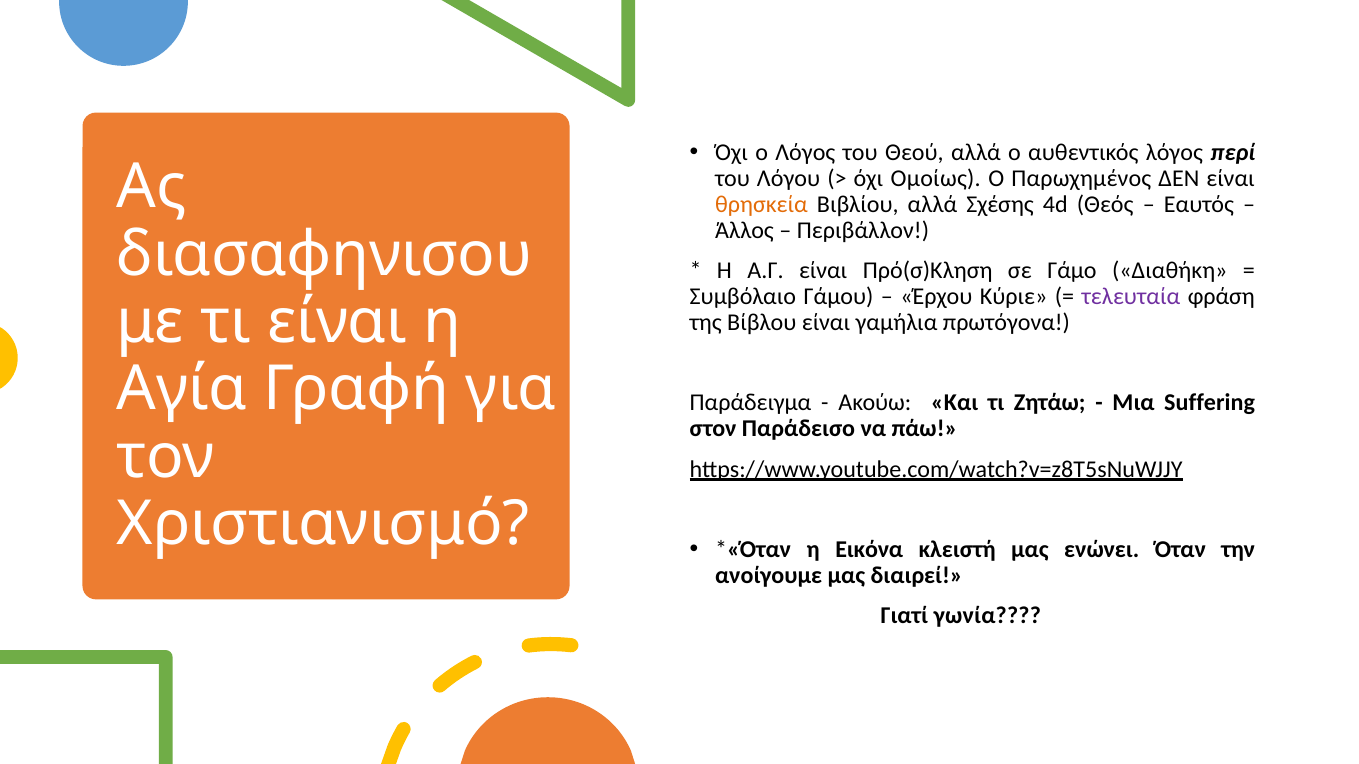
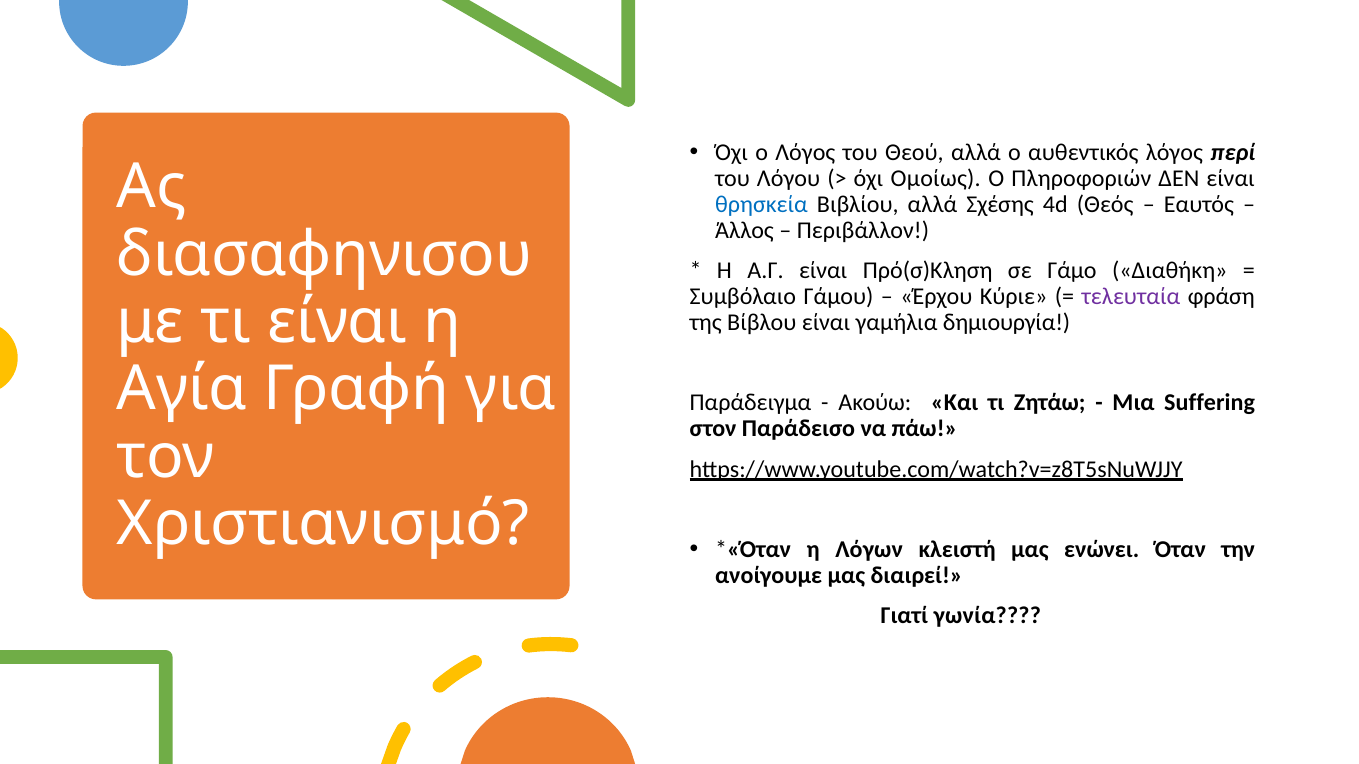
Παρωχημένος: Παρωχημένος -> Πληροφοριών
θρησκεία colour: orange -> blue
πρωτόγονα: πρωτόγονα -> δημιουργία
Εικόνα: Εικόνα -> Λόγων
